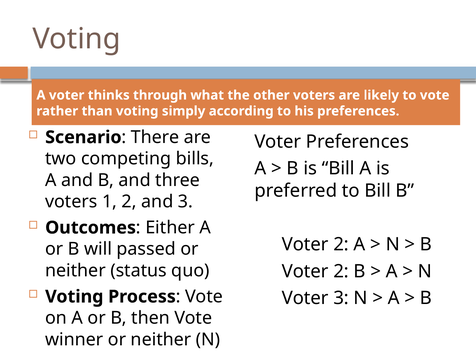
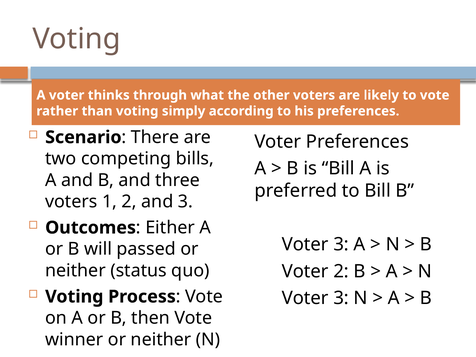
2 at (341, 244): 2 -> 3
